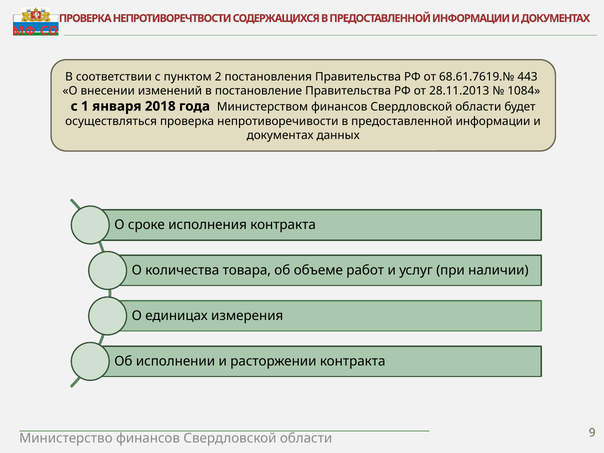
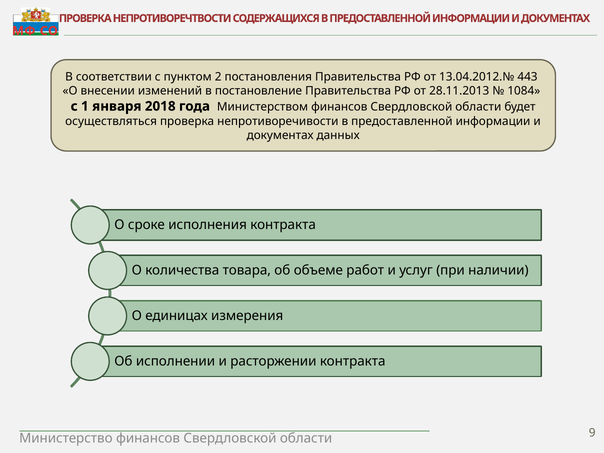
68.61.7619.№: 68.61.7619.№ -> 13.04.2012.№
